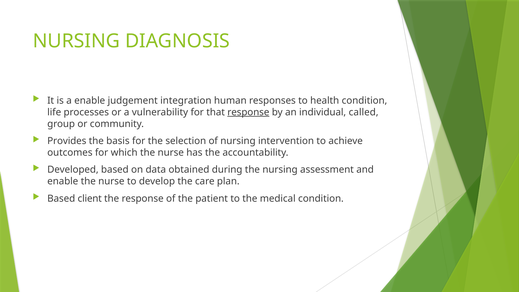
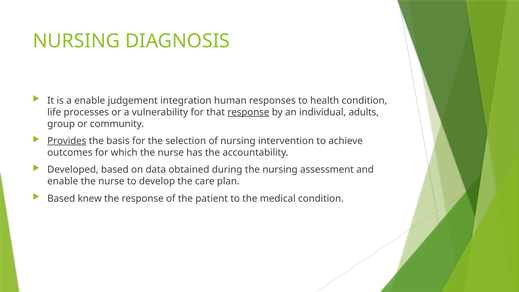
called: called -> adults
Provides underline: none -> present
client: client -> knew
